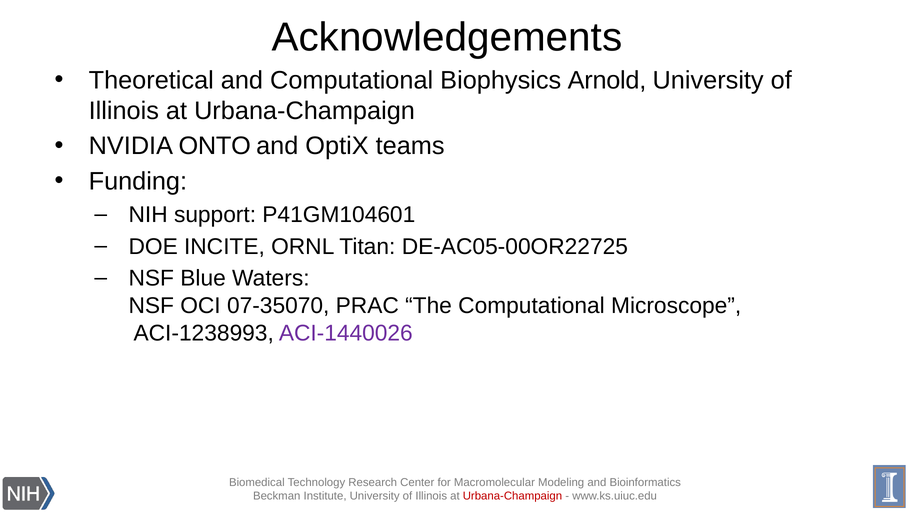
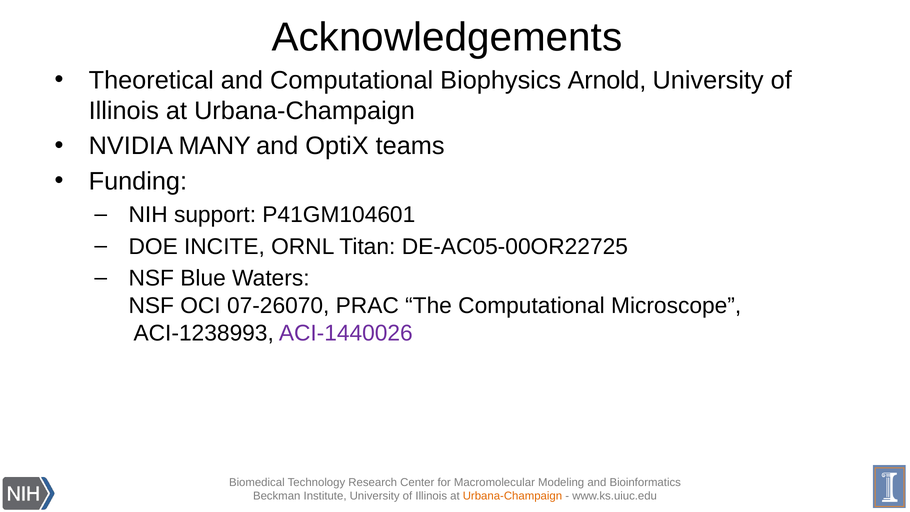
ONTO: ONTO -> MANY
07-35070: 07-35070 -> 07-26070
Urbana-Champaign at (512, 496) colour: red -> orange
